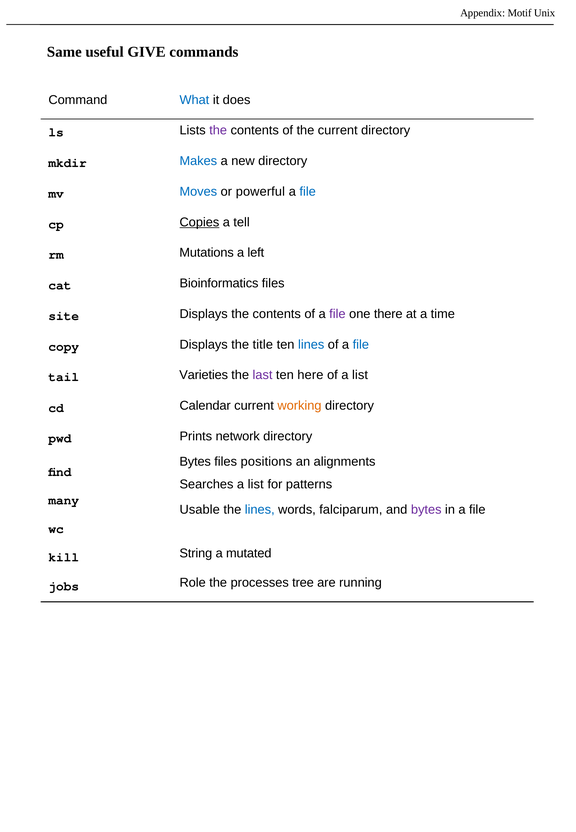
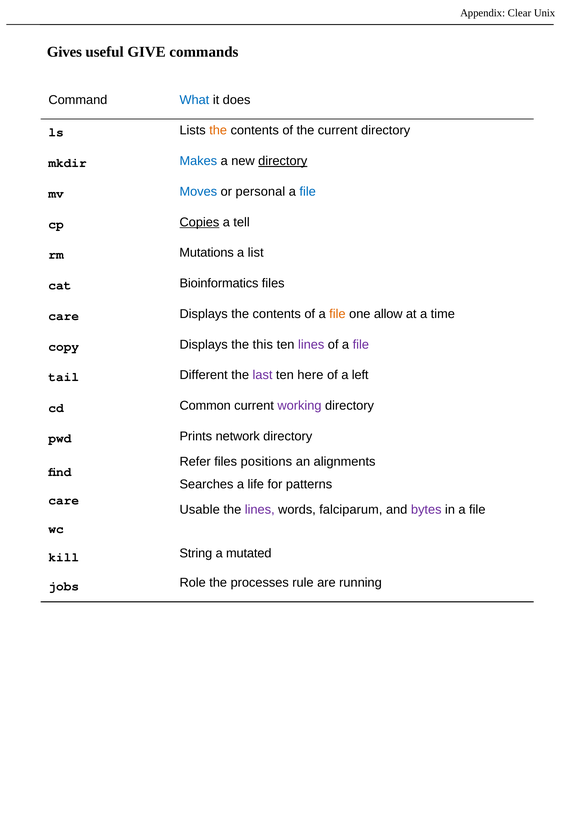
Motif: Motif -> Clear
Same: Same -> Gives
the at (218, 130) colour: purple -> orange
directory at (283, 161) underline: none -> present
powerful: powerful -> personal
left: left -> list
site at (64, 316): site -> care
file at (337, 314) colour: purple -> orange
there: there -> allow
title: title -> this
lines at (311, 344) colour: blue -> purple
file at (361, 344) colour: blue -> purple
Varieties: Varieties -> Different
of a list: list -> left
Calendar: Calendar -> Common
working colour: orange -> purple
Bytes at (195, 462): Bytes -> Refer
Searches a list: list -> life
many at (64, 500): many -> care
lines at (260, 510) colour: blue -> purple
tree: tree -> rule
